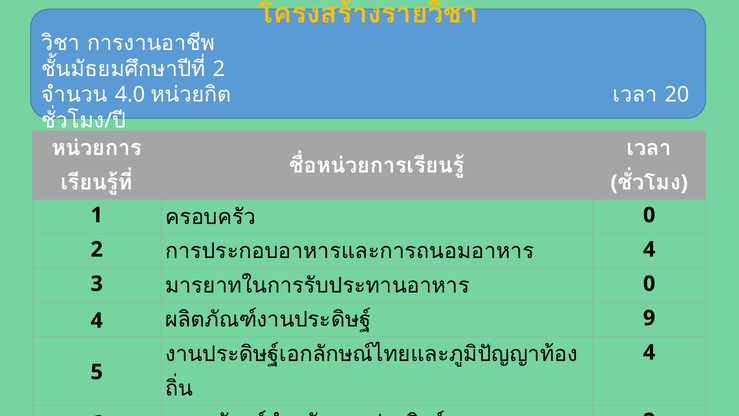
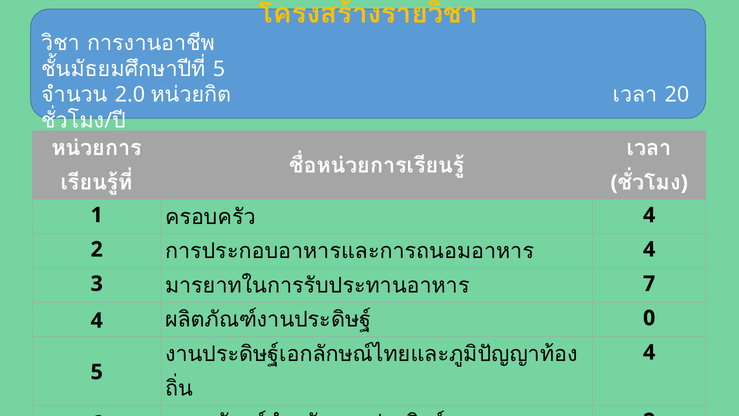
2 at (219, 69): 2 -> 5
4.0: 4.0 -> 2.0
0 at (649, 215): 0 -> 4
0 at (649, 284): 0 -> 7
9: 9 -> 0
